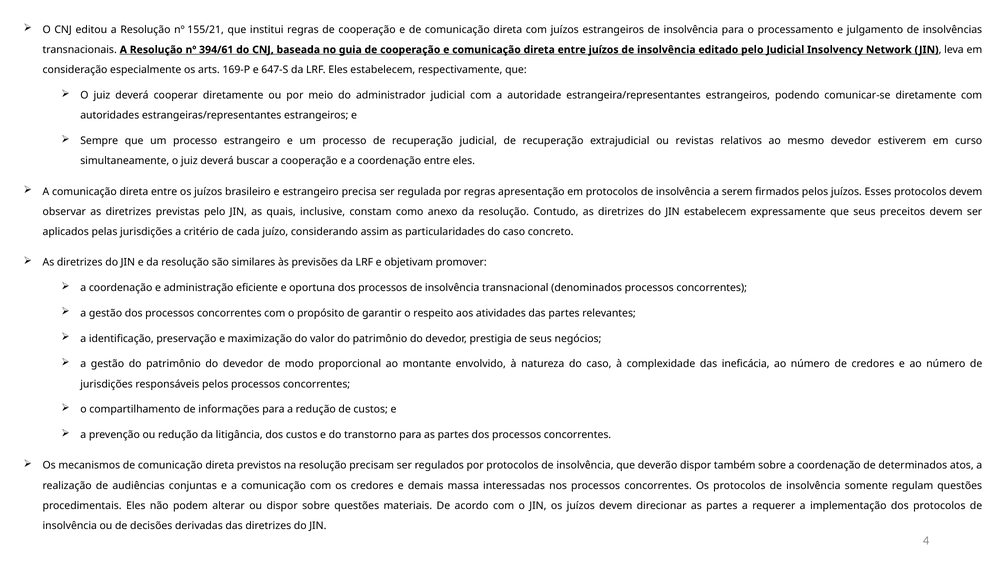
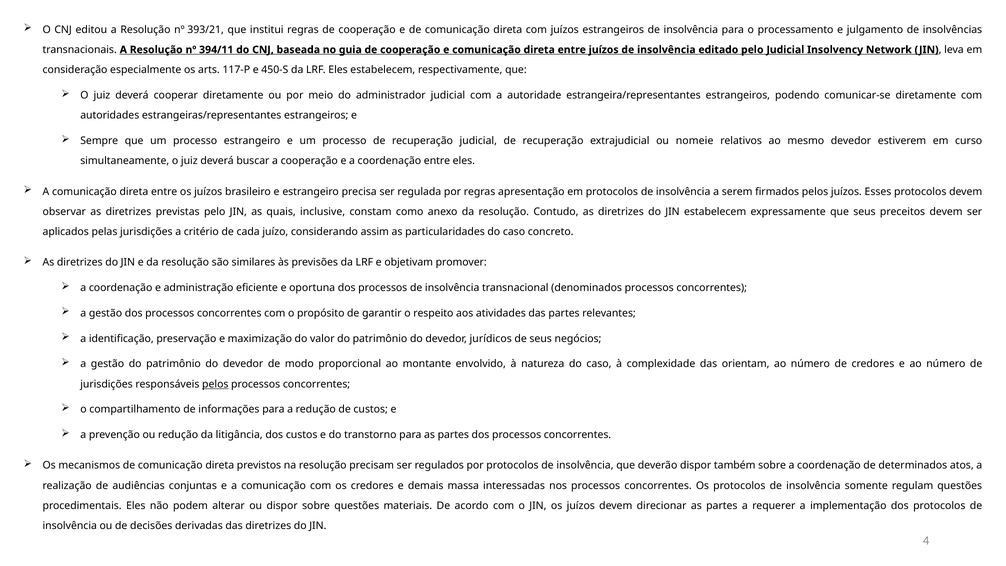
155/21: 155/21 -> 393/21
394/61: 394/61 -> 394/11
169-P: 169-P -> 117-P
647-S: 647-S -> 450-S
revistas: revistas -> nomeie
prestigia: prestigia -> jurídicos
ineficácia: ineficácia -> orientam
pelos at (215, 384) underline: none -> present
